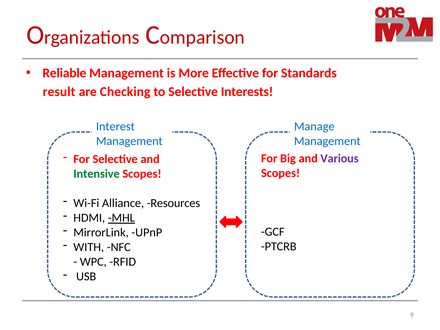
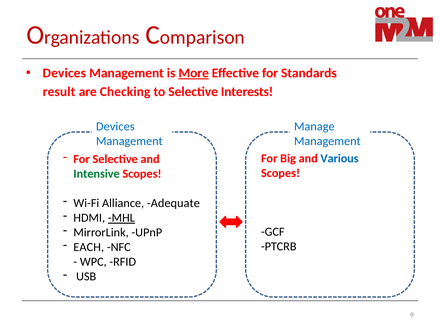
Reliable at (64, 73): Reliable -> Devices
More underline: none -> present
Interest at (115, 127): Interest -> Devices
Various colour: purple -> blue
Resources: Resources -> Adequate
WITH: WITH -> EACH
